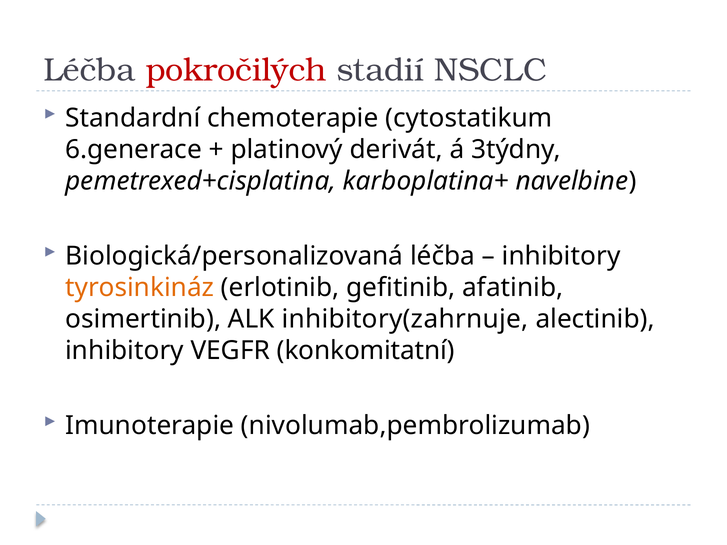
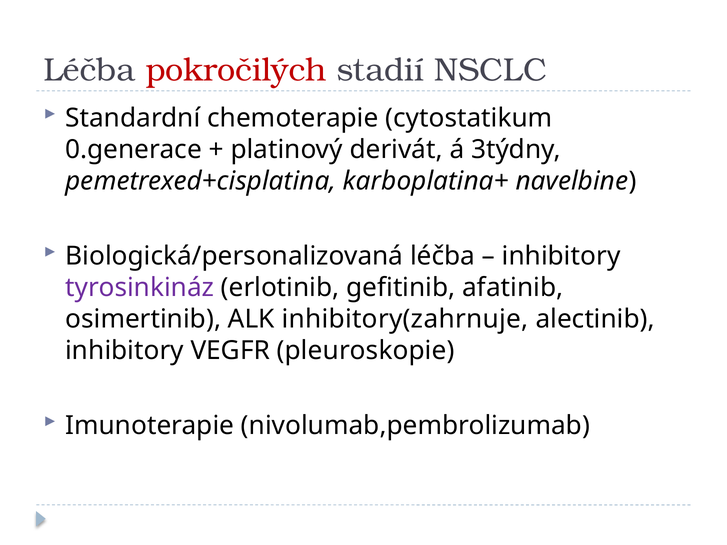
6.generace: 6.generace -> 0.generace
tyrosinkináz colour: orange -> purple
konkomitatní: konkomitatní -> pleuroskopie
